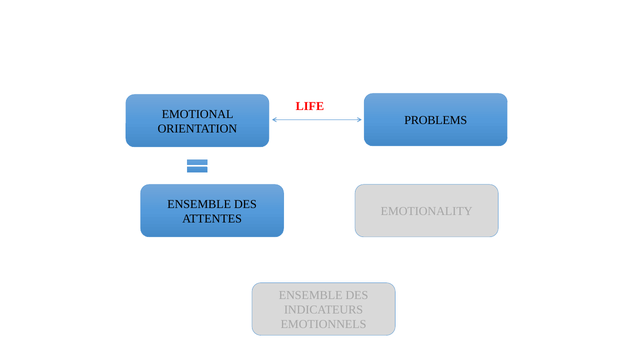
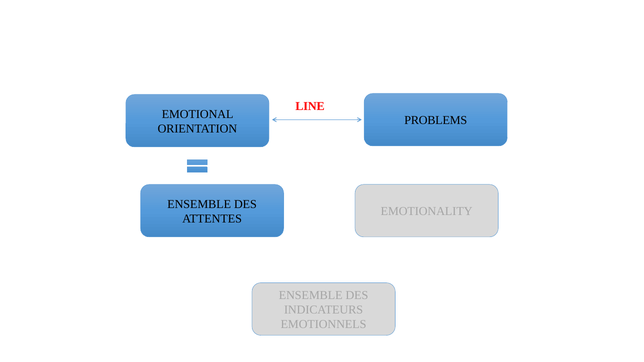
LIFE: LIFE -> LINE
